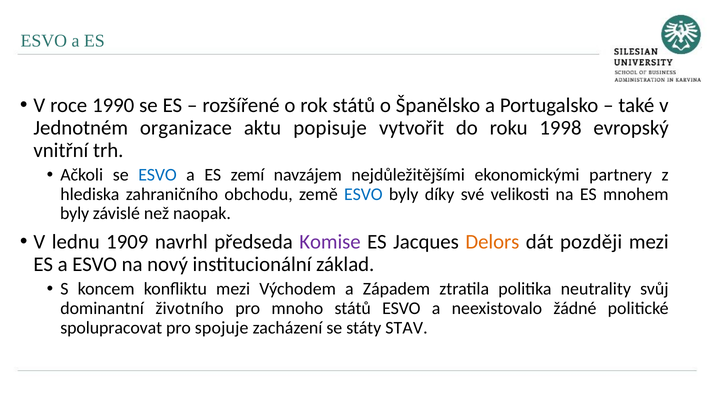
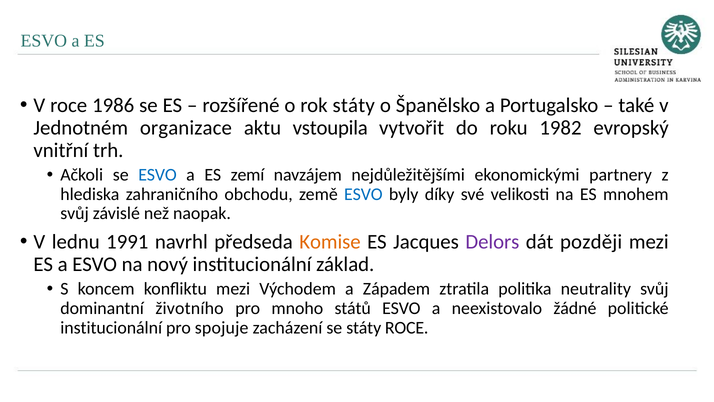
1990: 1990 -> 1986
rok států: států -> státy
popisuje: popisuje -> vstoupila
1998: 1998 -> 1982
byly at (75, 213): byly -> svůj
1909: 1909 -> 1991
Komise colour: purple -> orange
Delors colour: orange -> purple
spolupracovat at (111, 327): spolupracovat -> institucionální
státy STAV: STAV -> ROCE
